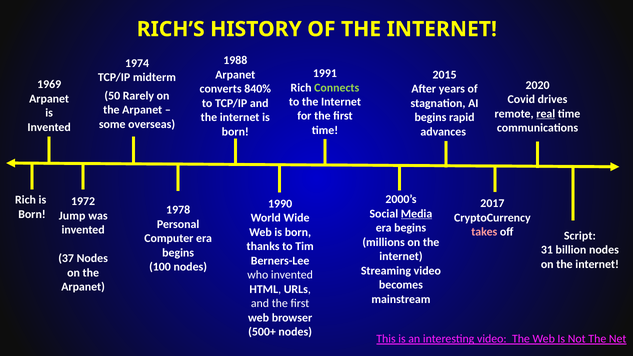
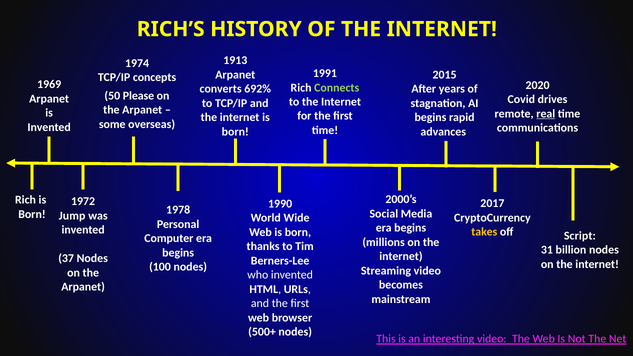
1988: 1988 -> 1913
midterm: midterm -> concepts
840%: 840% -> 692%
Rarely: Rarely -> Please
Media underline: present -> none
takes colour: pink -> yellow
